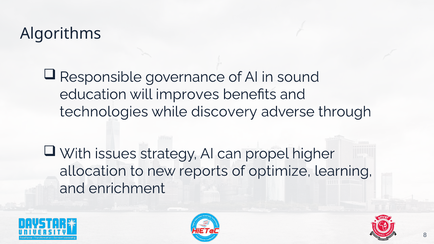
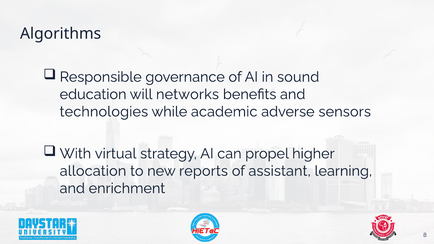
improves: improves -> networks
discovery: discovery -> academic
through: through -> sensors
issues: issues -> virtual
optimize: optimize -> assistant
